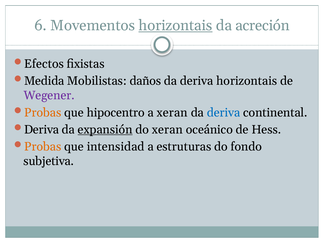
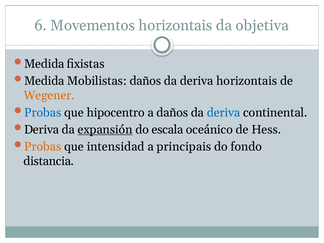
horizontais at (176, 26) underline: present -> none
acreción: acreción -> objetiva
Efectos at (44, 64): Efectos -> Medida
Wegener colour: purple -> orange
Probas at (43, 113) colour: orange -> blue
a xeran: xeran -> daños
do xeran: xeran -> escala
estruturas: estruturas -> principais
subjetiva: subjetiva -> distancia
